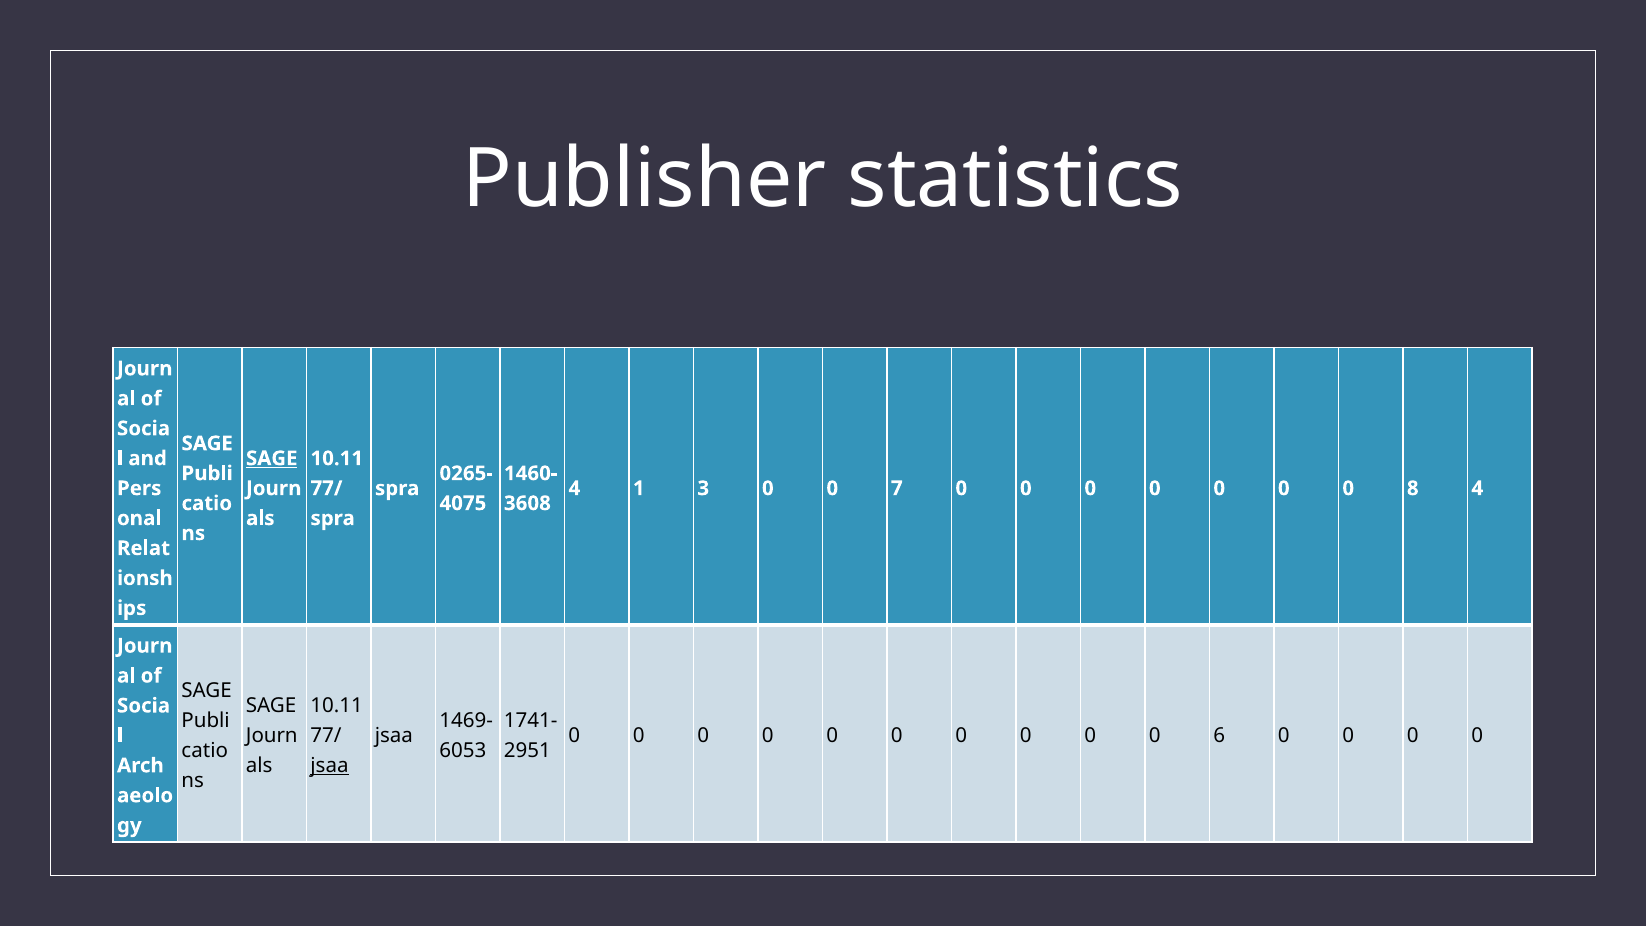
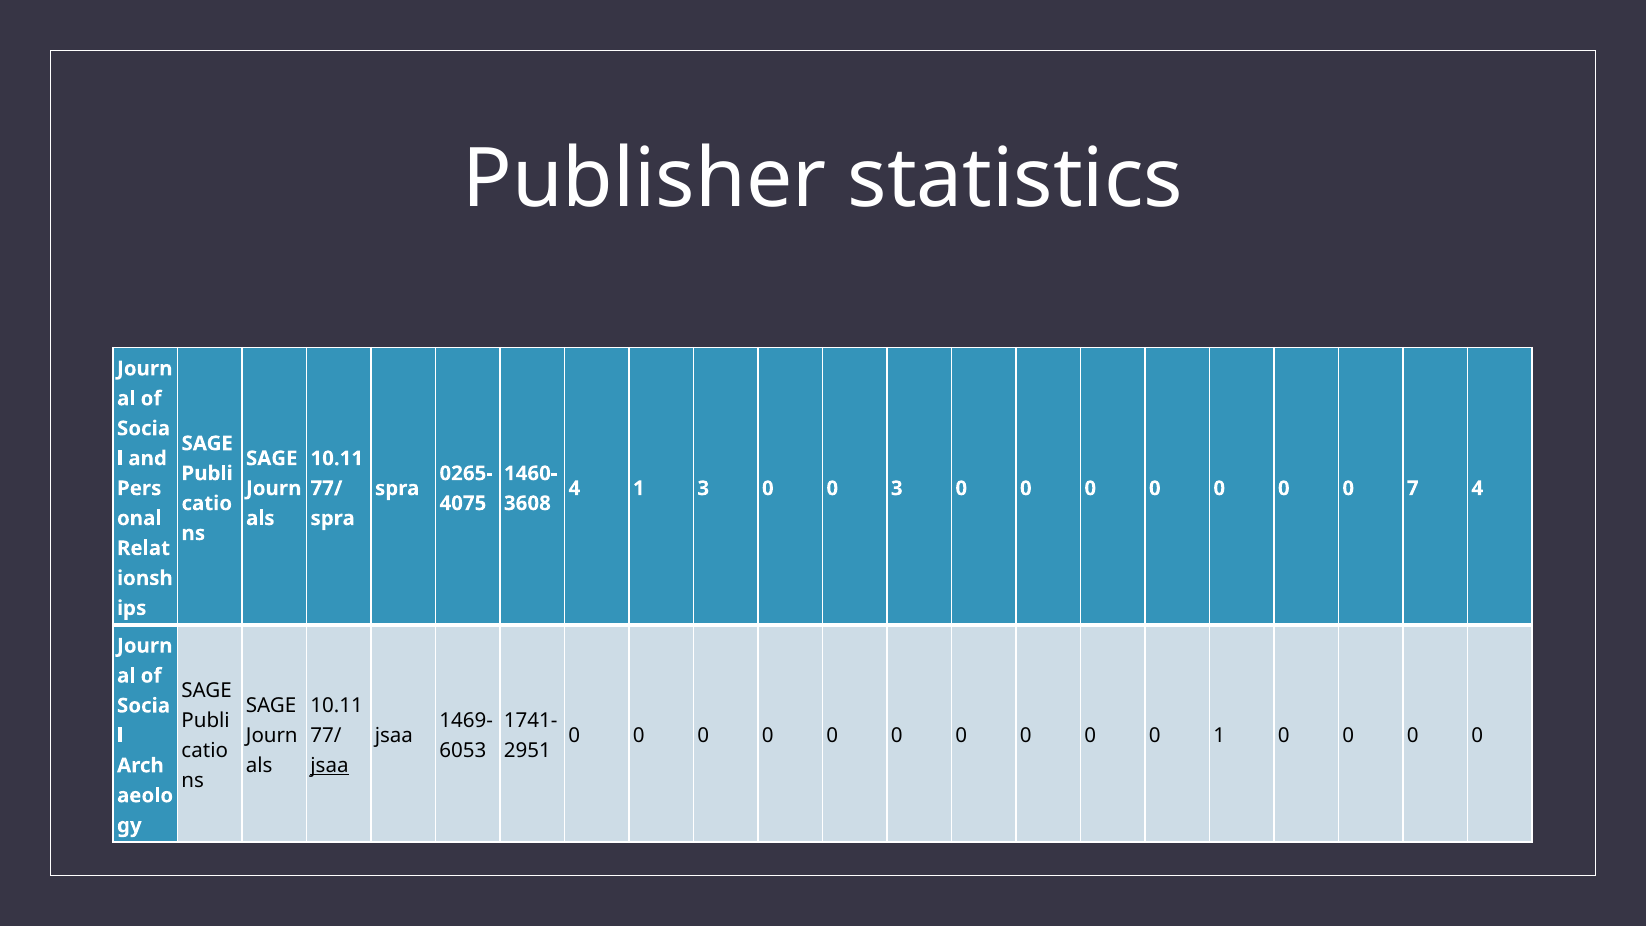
SAGE at (272, 458) underline: present -> none
0 7: 7 -> 3
8: 8 -> 7
0 6: 6 -> 1
